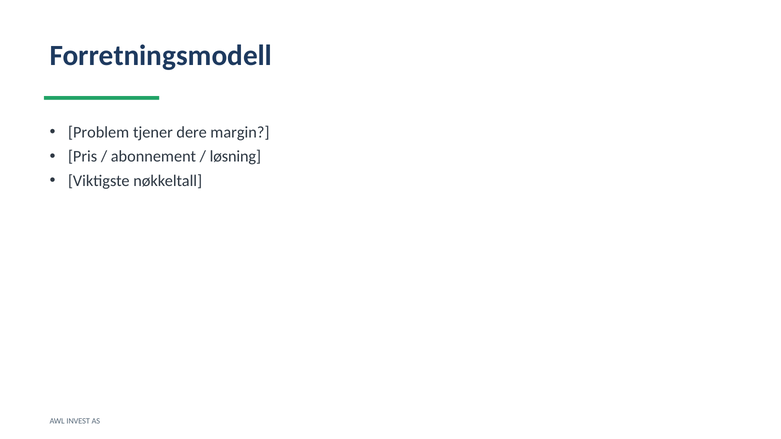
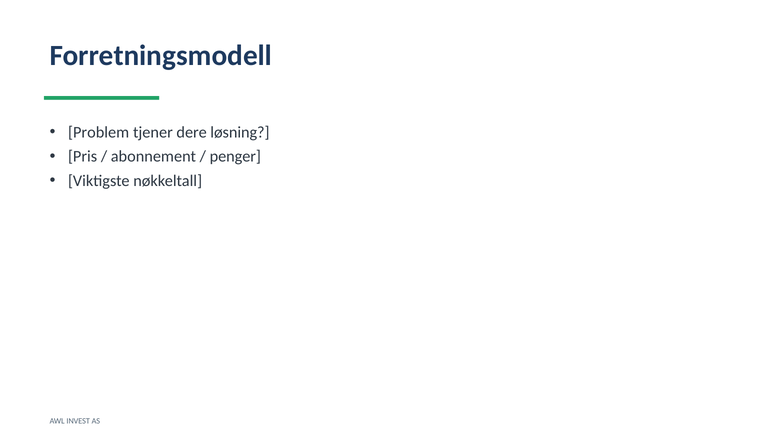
margin: margin -> løsning
løsning: løsning -> penger
